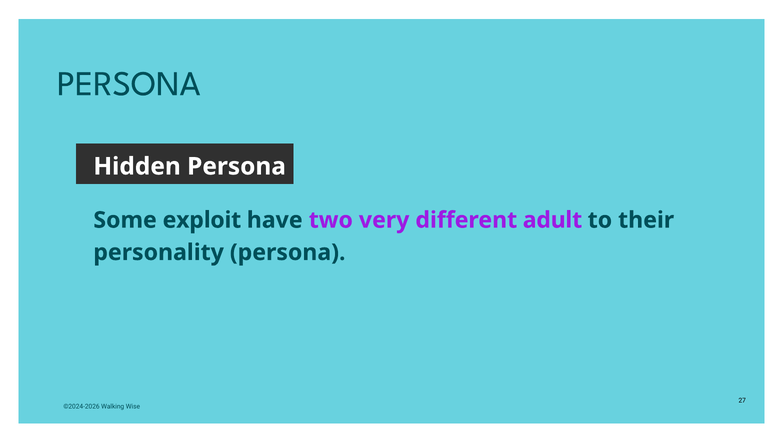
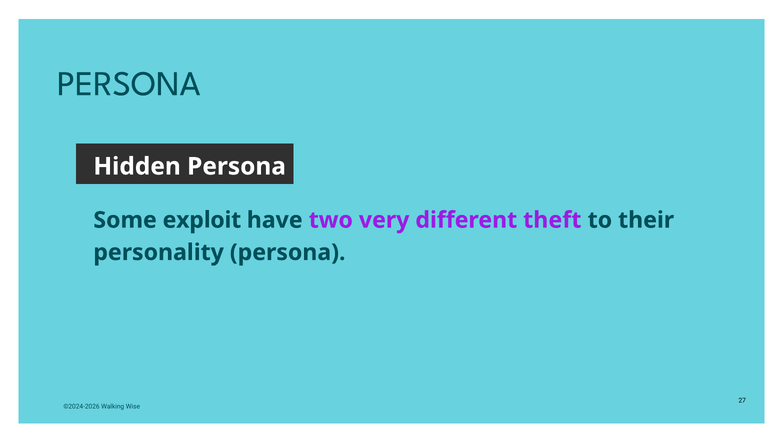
adult: adult -> theft
